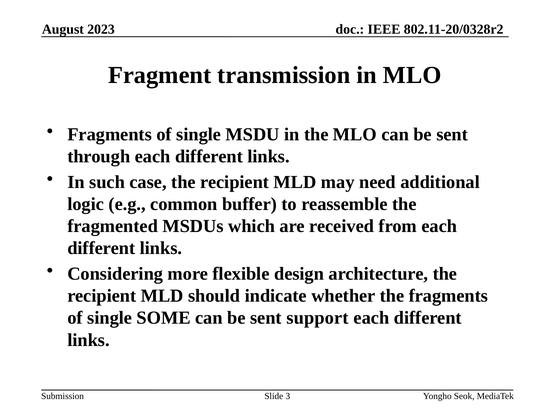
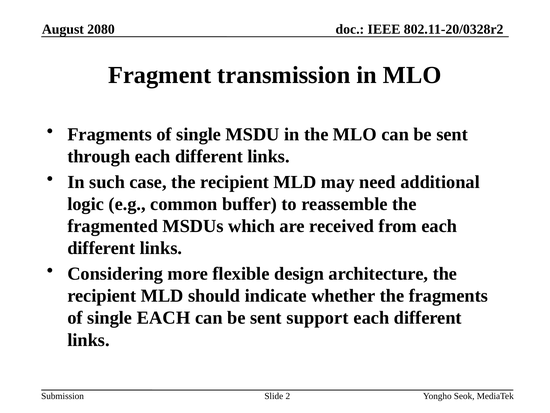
2023: 2023 -> 2080
single SOME: SOME -> EACH
3: 3 -> 2
